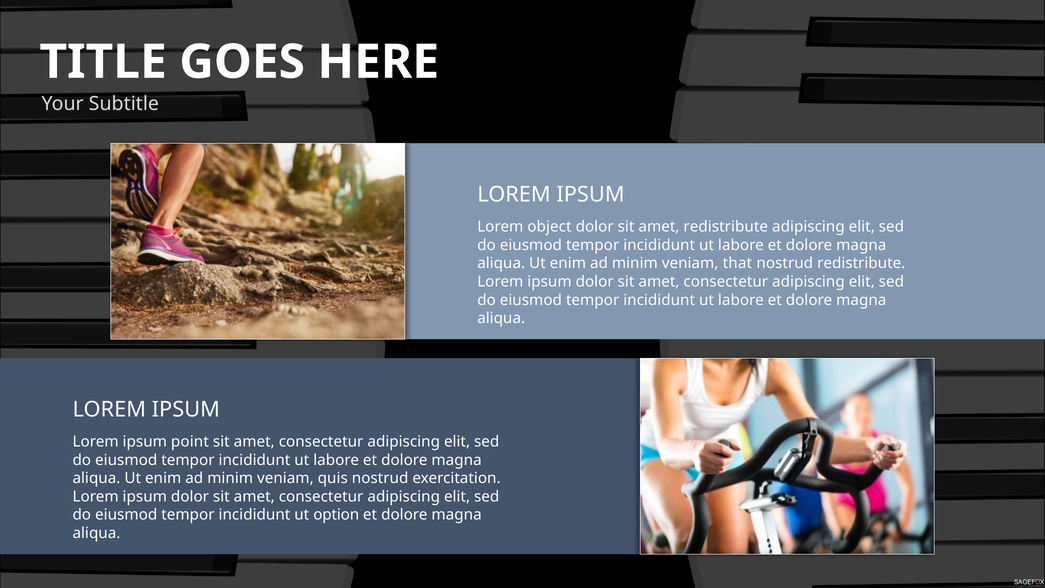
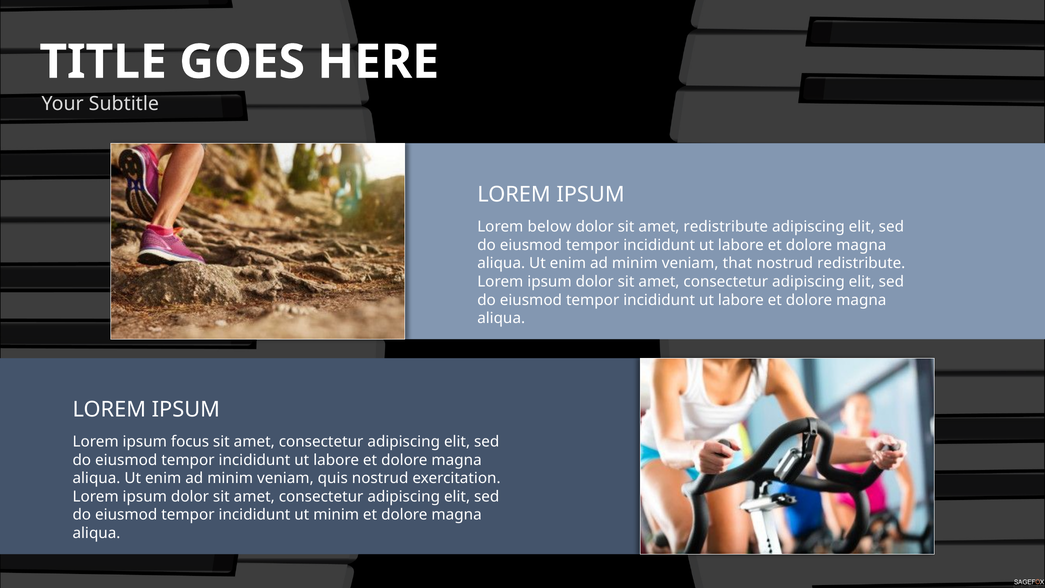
object: object -> below
point: point -> focus
ut option: option -> minim
